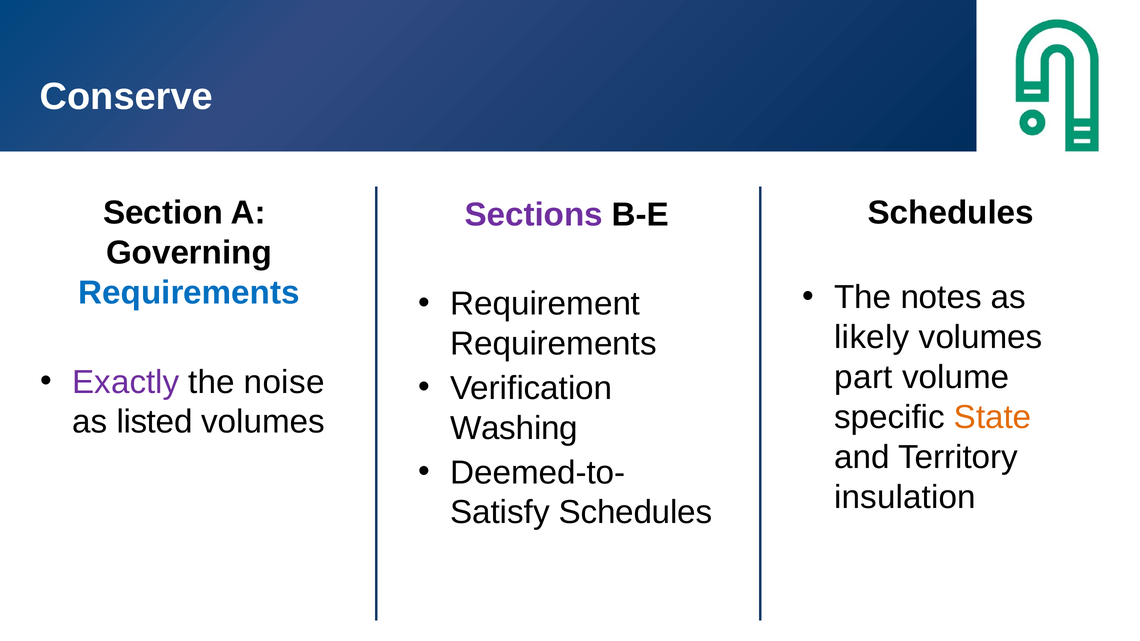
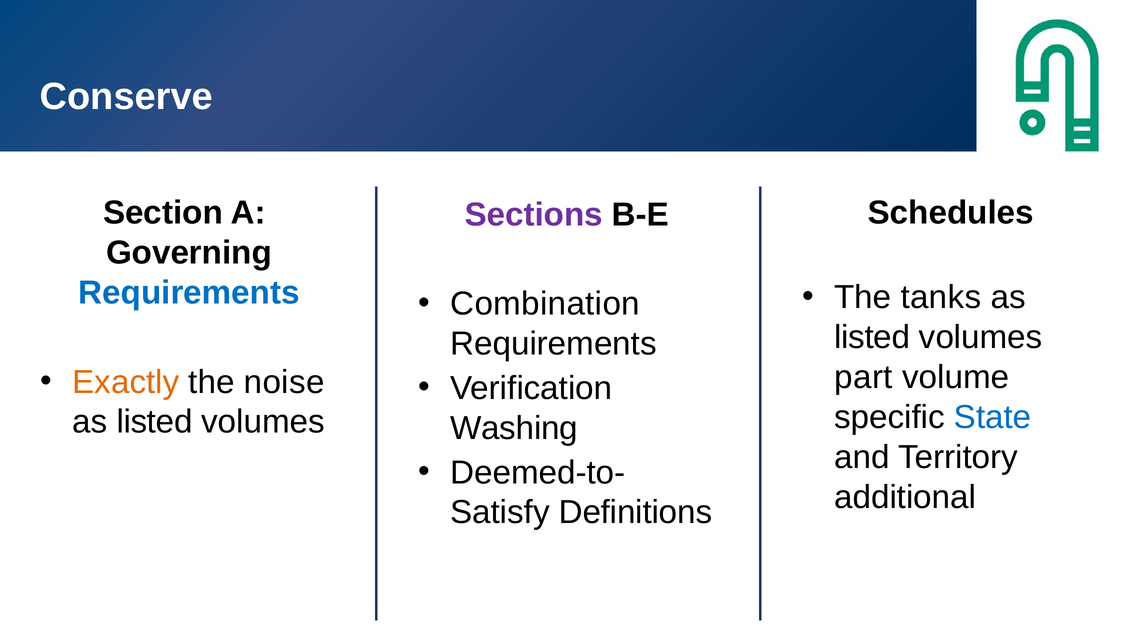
notes: notes -> tanks
Requirement: Requirement -> Combination
likely at (872, 338): likely -> listed
Exactly colour: purple -> orange
State colour: orange -> blue
insulation: insulation -> additional
Schedules at (635, 513): Schedules -> Definitions
